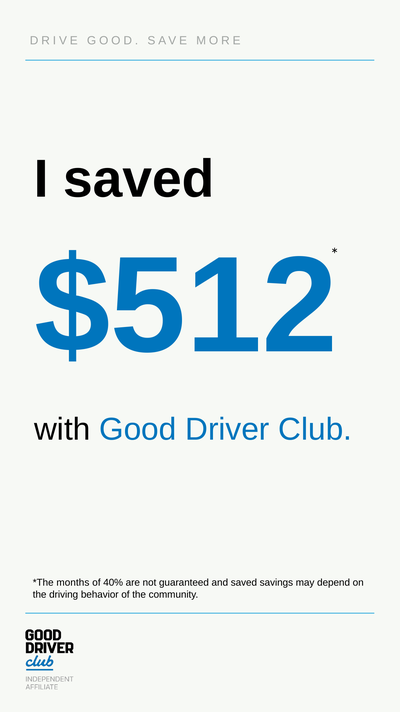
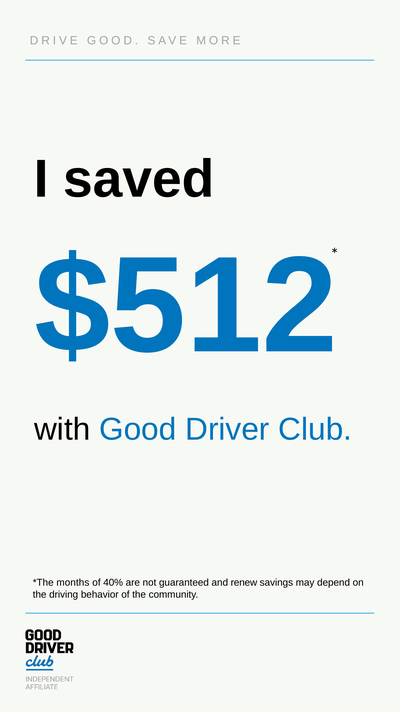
and saved: saved -> renew
